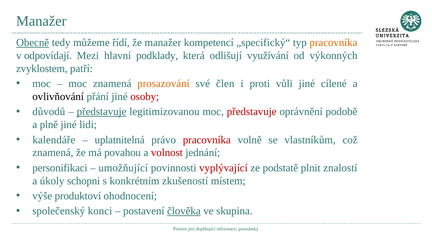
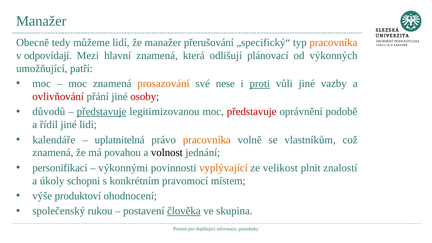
Obecně underline: present -> none
řídí: řídí -> lidí
kompetencí: kompetencí -> přerušování
hlavní podklady: podklady -> znamená
využívání: využívání -> plánovací
zvyklostem: zvyklostem -> umožňující
člen: člen -> nese
proti underline: none -> present
cílené: cílené -> vazby
ovlivňování colour: black -> red
plně: plně -> řídil
pracovníka at (207, 140) colour: red -> orange
volnost colour: red -> black
umožňující: umožňující -> výkonnými
vyplývající colour: red -> orange
podstatě: podstatě -> velikost
zkušeností: zkušeností -> pravomocí
konci: konci -> rukou
